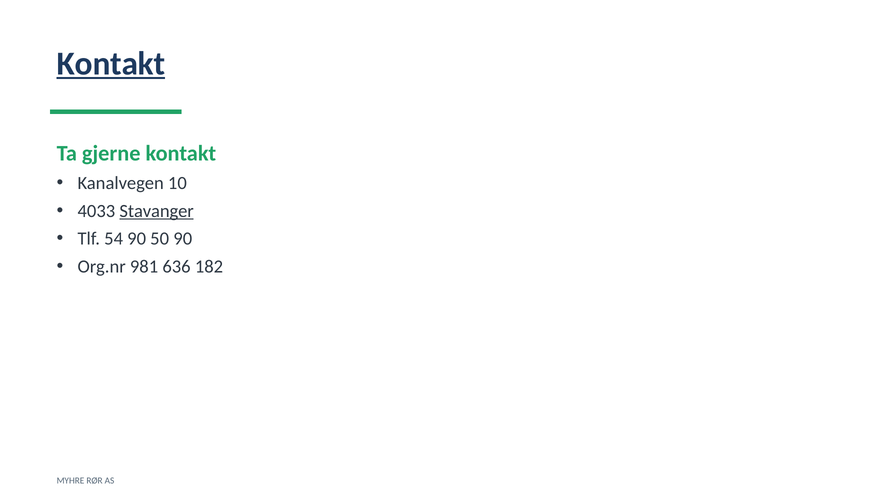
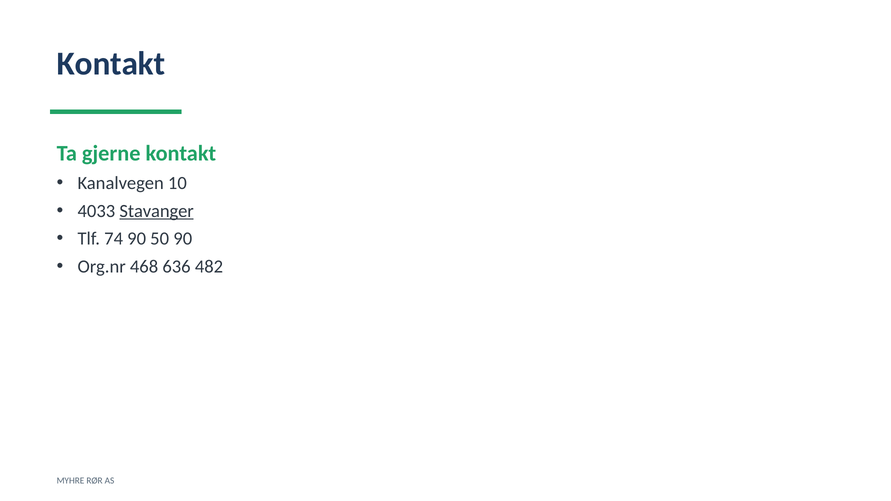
Kontakt at (111, 64) underline: present -> none
54: 54 -> 74
981: 981 -> 468
182: 182 -> 482
